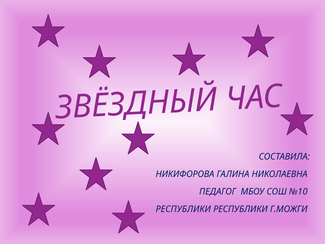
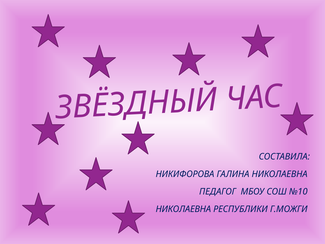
РЕСПУБЛИКИ at (183, 209): РЕСПУБЛИКИ -> НИКОЛАЕВНА
